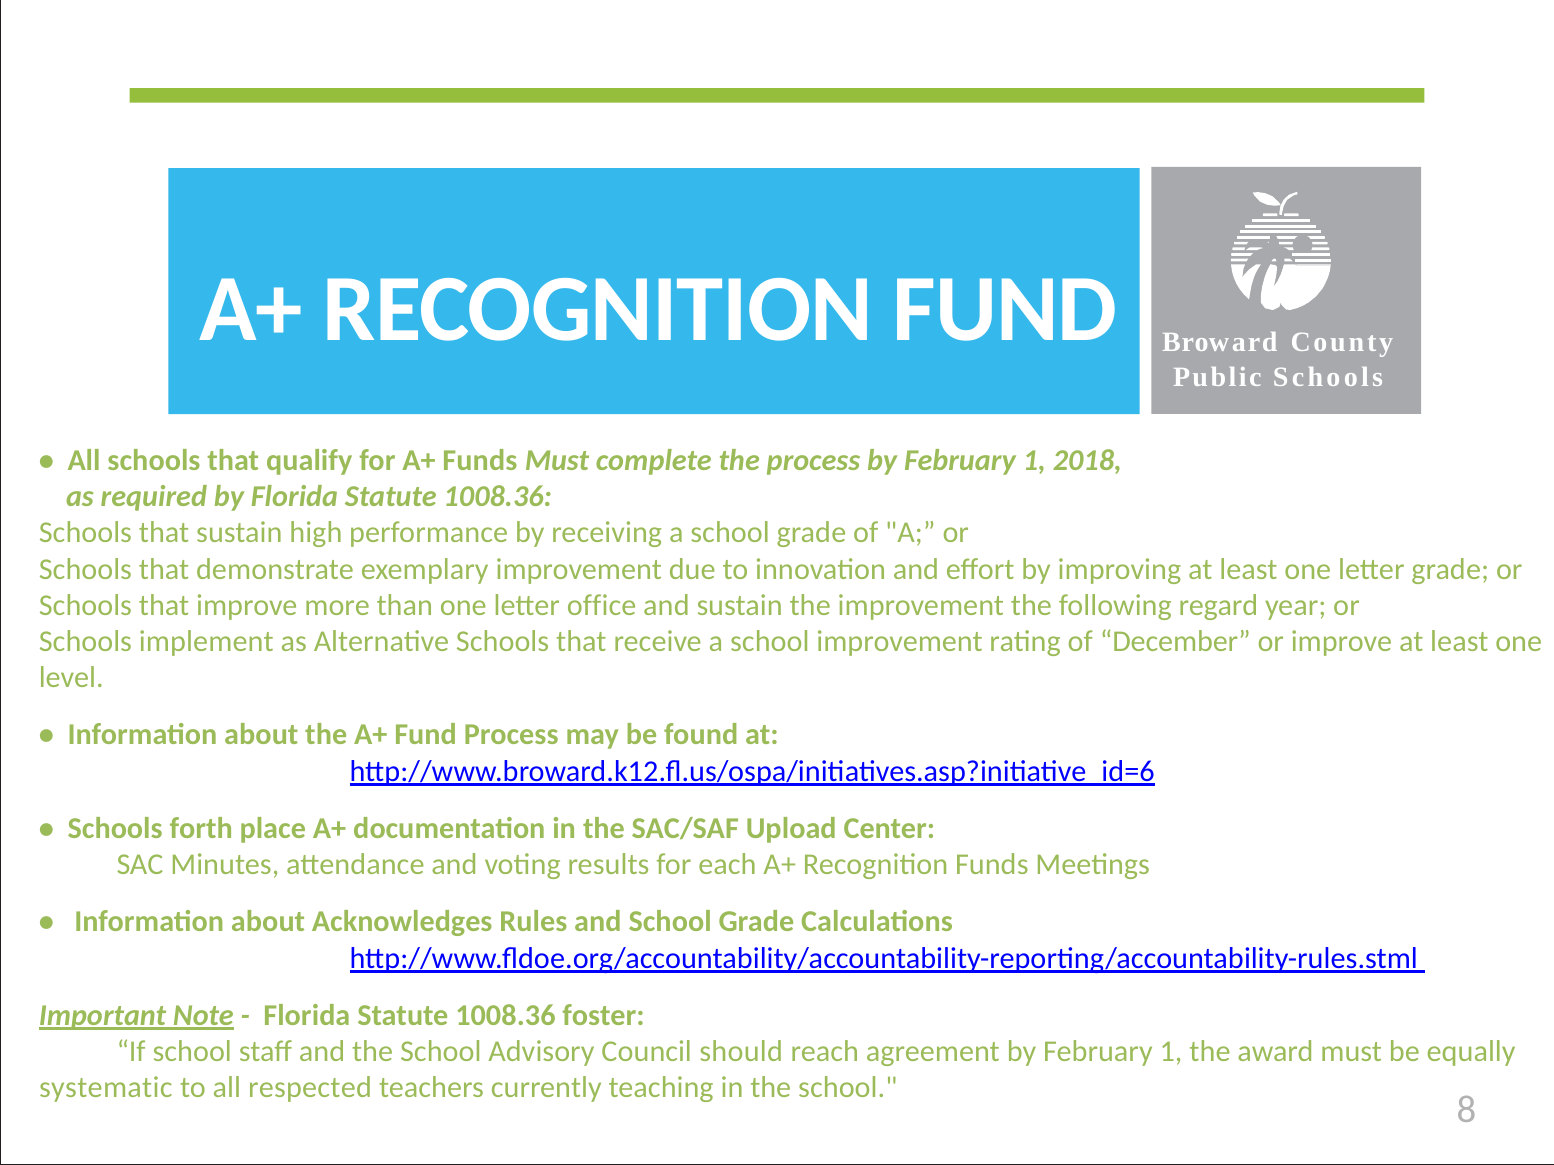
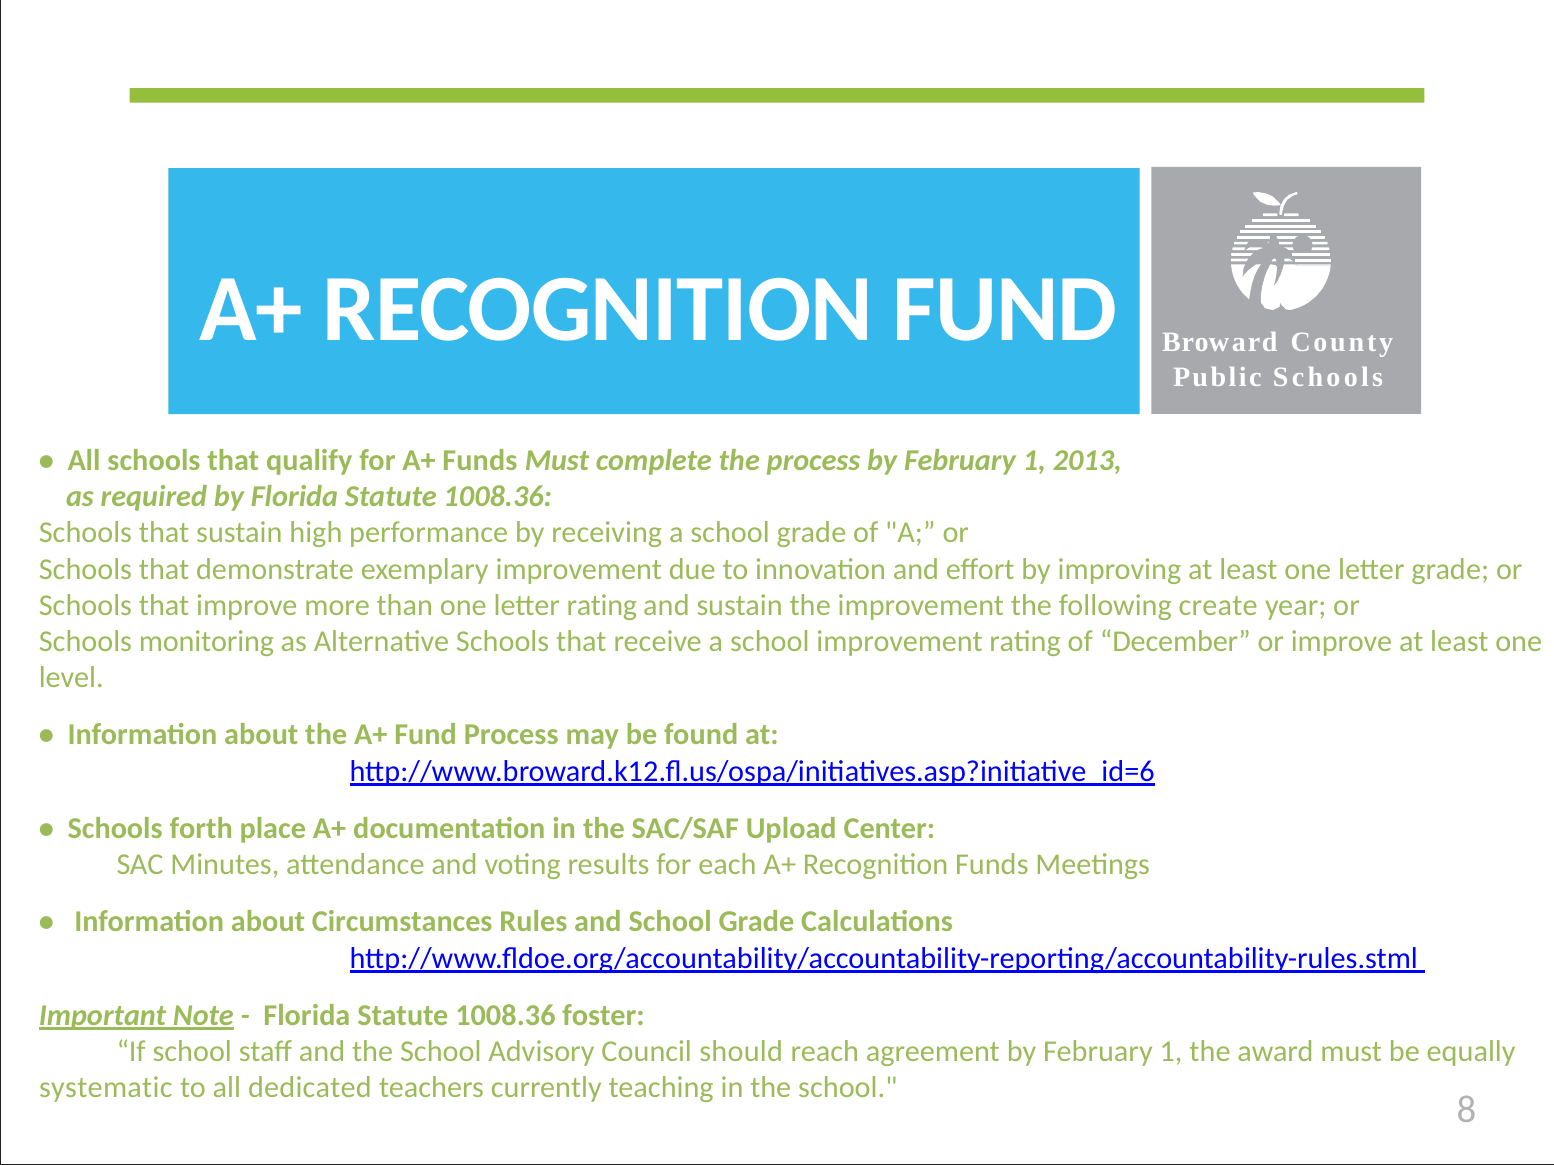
2018: 2018 -> 2013
letter office: office -> rating
regard: regard -> create
implement: implement -> monitoring
Acknowledges: Acknowledges -> Circumstances
respected: respected -> dedicated
